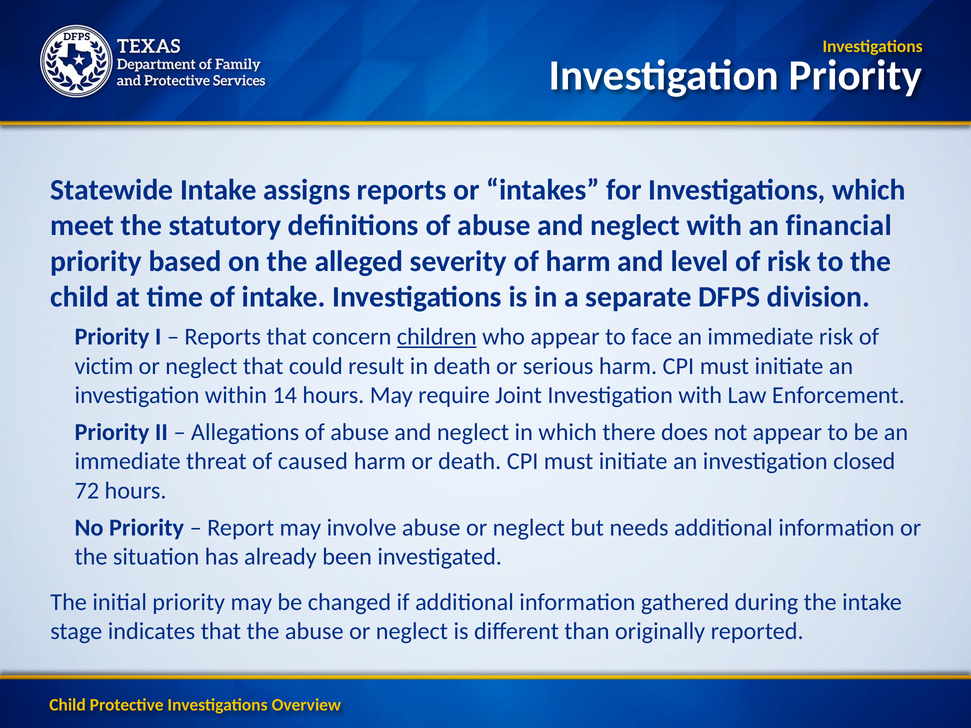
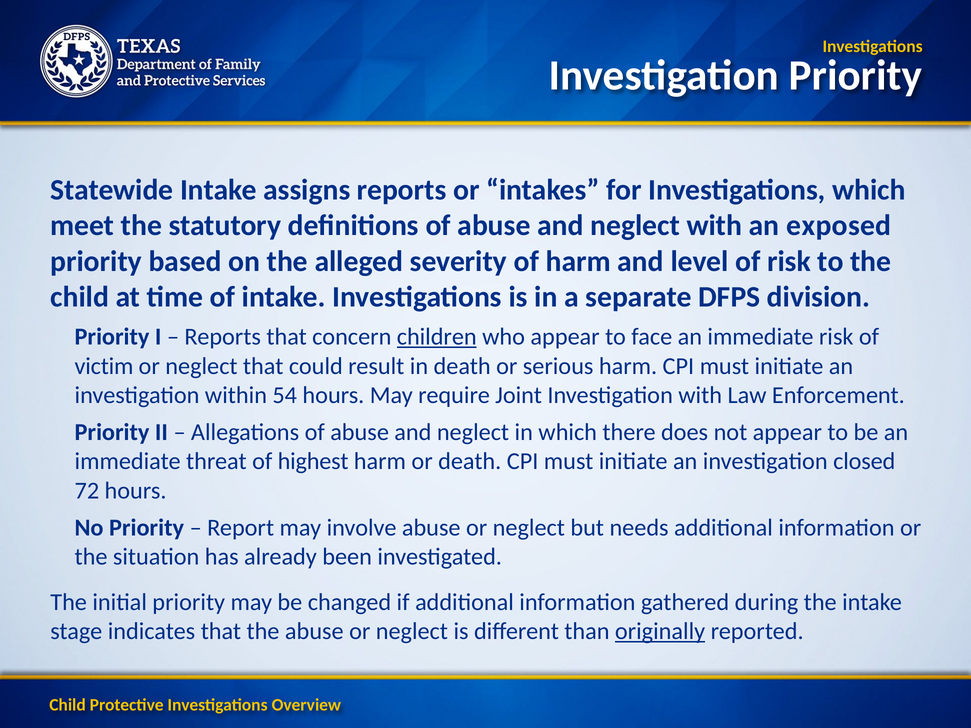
financial: financial -> exposed
14: 14 -> 54
caused: caused -> highest
originally underline: none -> present
